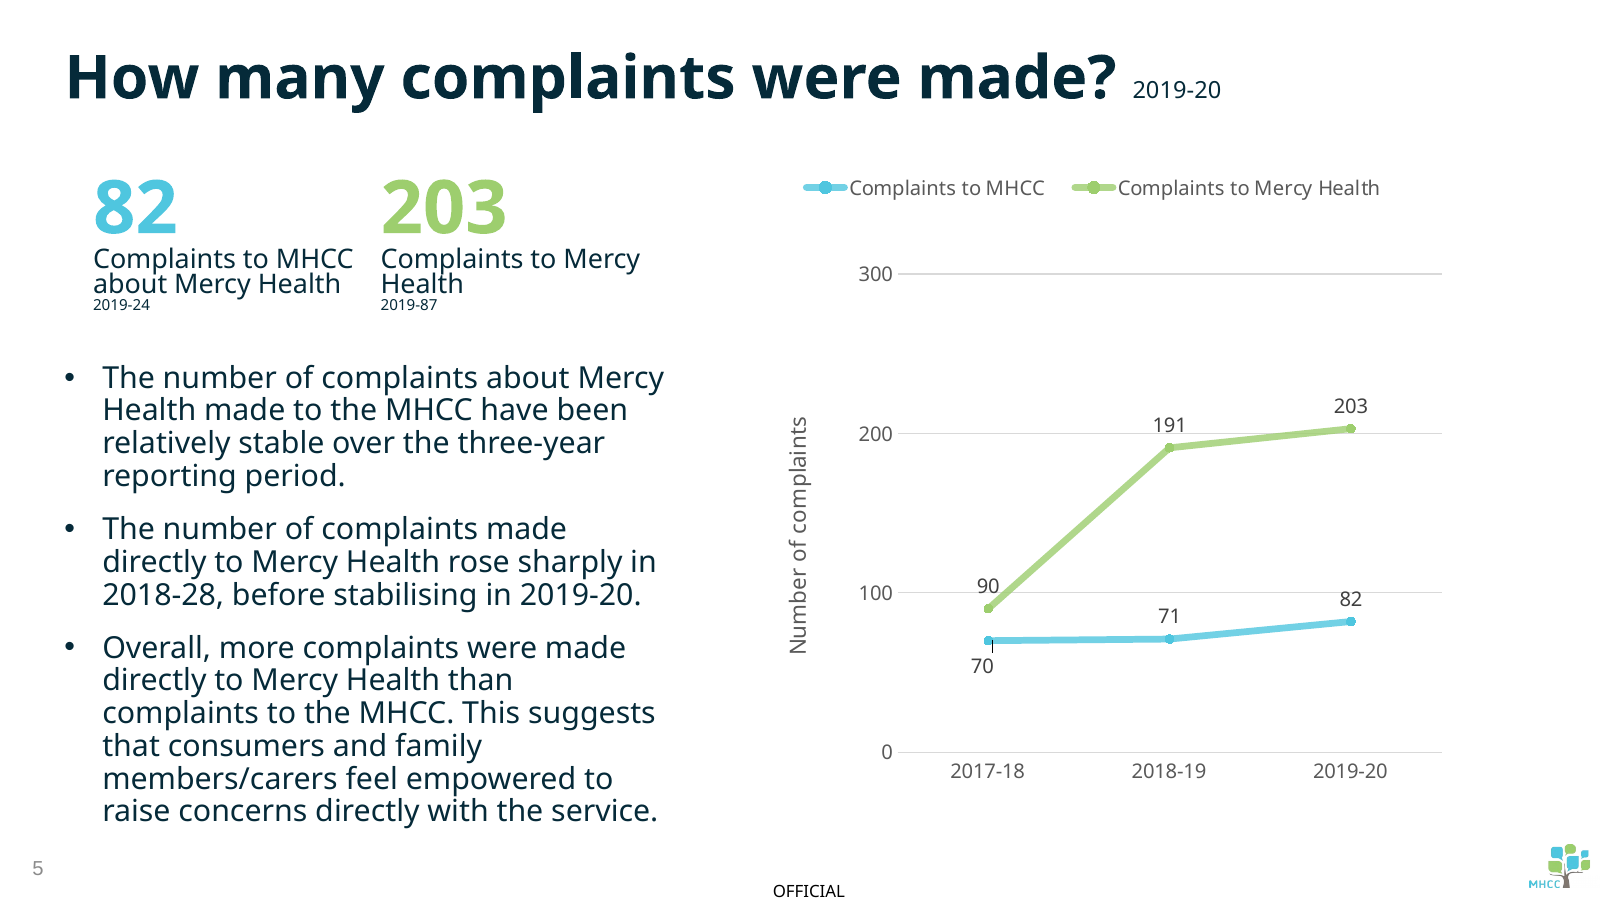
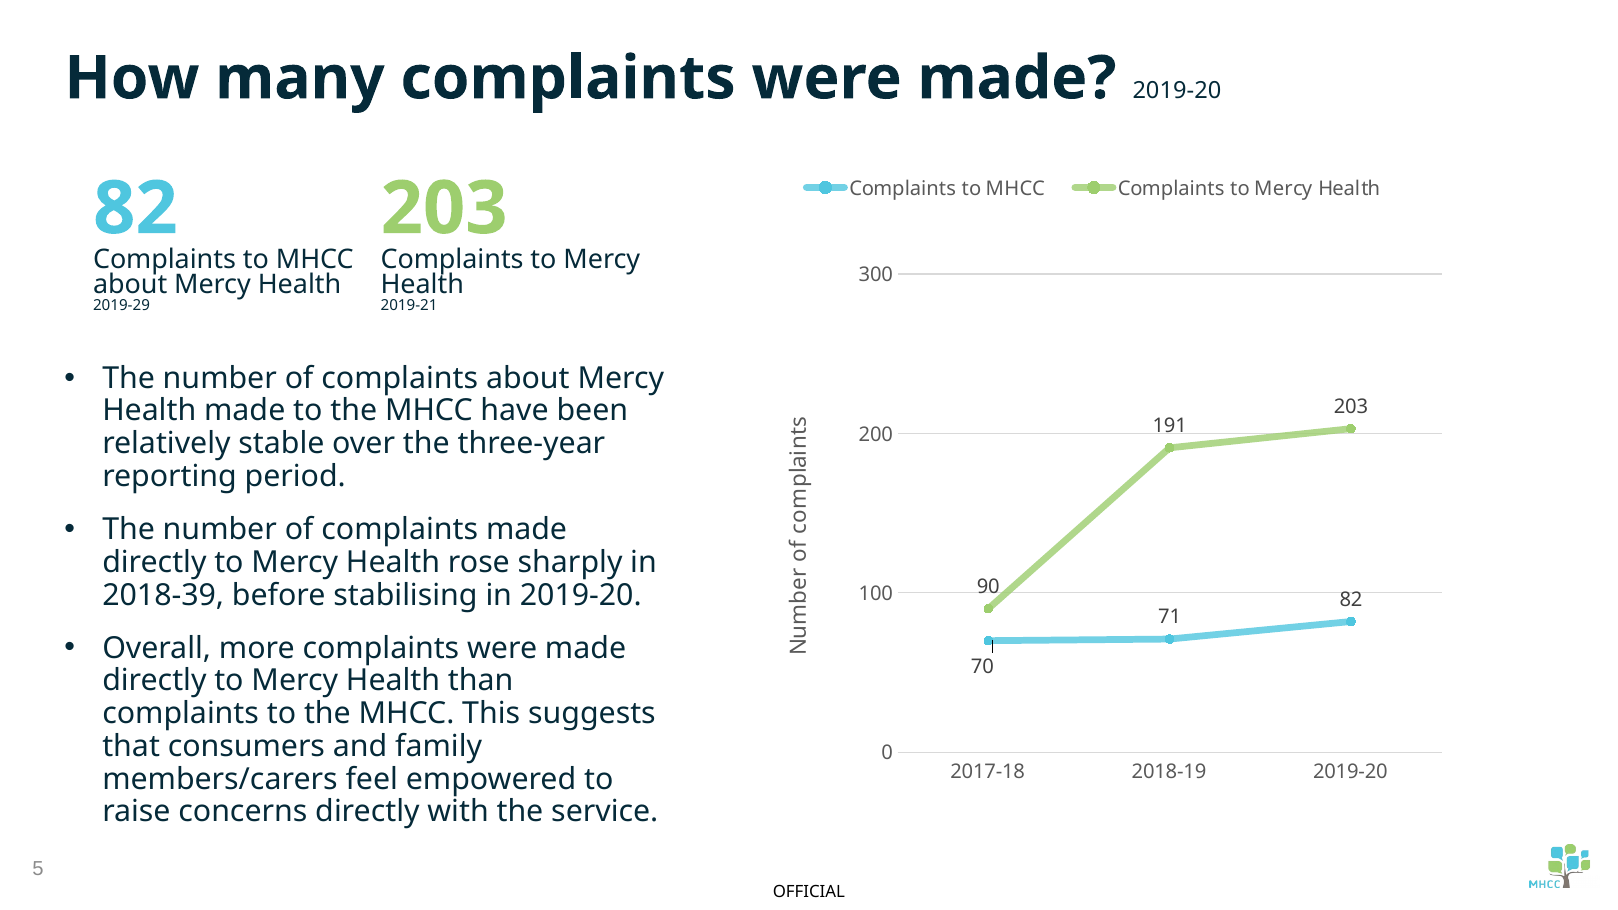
2019-24: 2019-24 -> 2019-29
2019-87: 2019-87 -> 2019-21
2018-28: 2018-28 -> 2018-39
